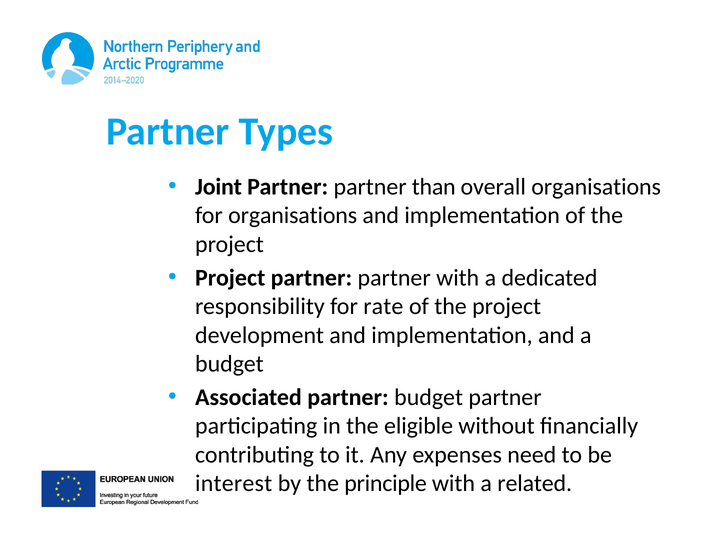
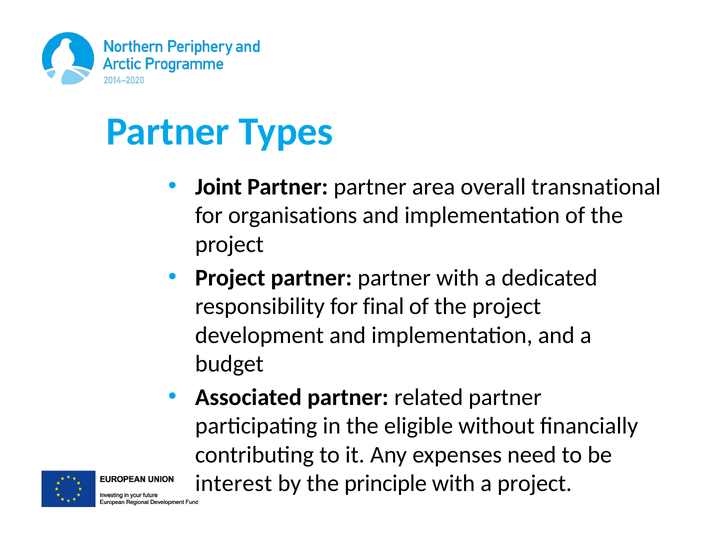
than: than -> area
overall organisations: organisations -> transnational
rate: rate -> final
partner budget: budget -> related
a related: related -> project
